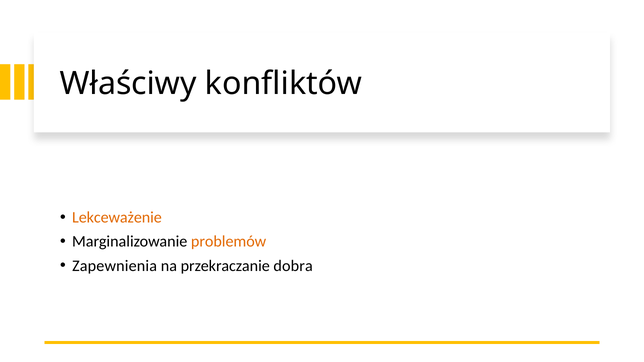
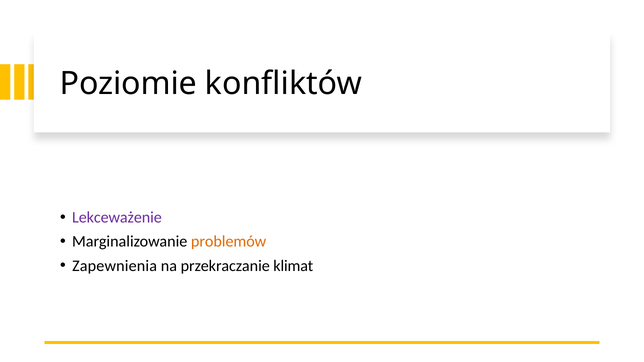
Właściwy: Właściwy -> Poziomie
Lekceważenie colour: orange -> purple
dobra: dobra -> klimat
